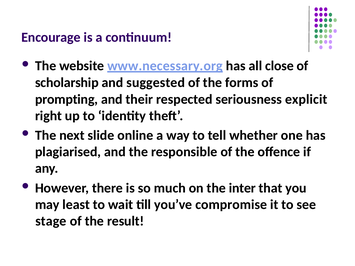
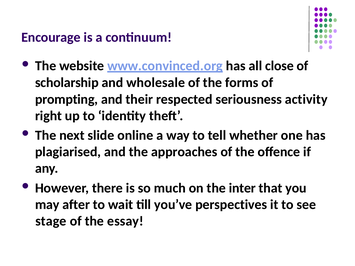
www.necessary.org: www.necessary.org -> www.convinced.org
suggested: suggested -> wholesale
explicit: explicit -> activity
responsible: responsible -> approaches
least: least -> after
compromise: compromise -> perspectives
result: result -> essay
